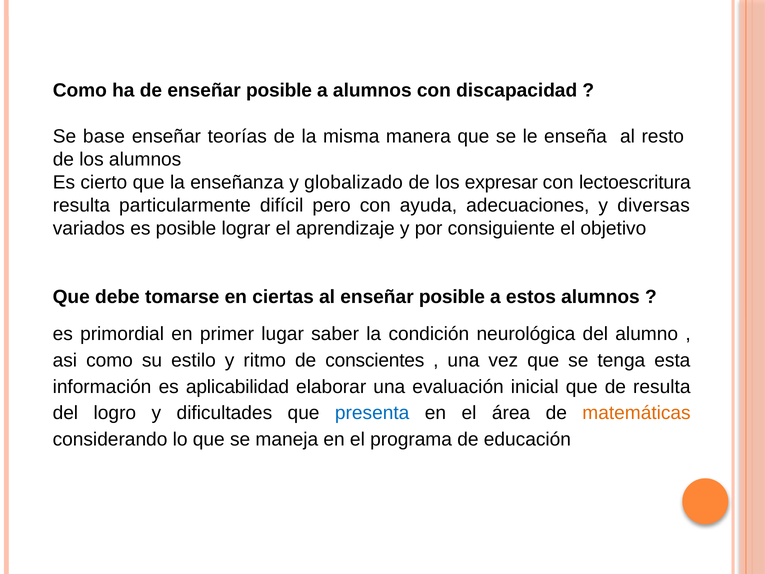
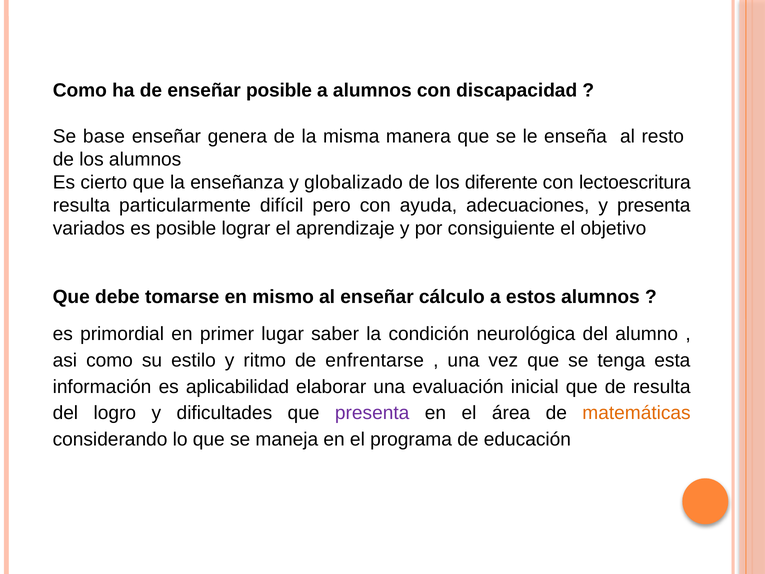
teorías: teorías -> genera
expresar: expresar -> diferente
y diversas: diversas -> presenta
ciertas: ciertas -> mismo
al enseñar posible: posible -> cálculo
conscientes: conscientes -> enfrentarse
presenta at (372, 413) colour: blue -> purple
